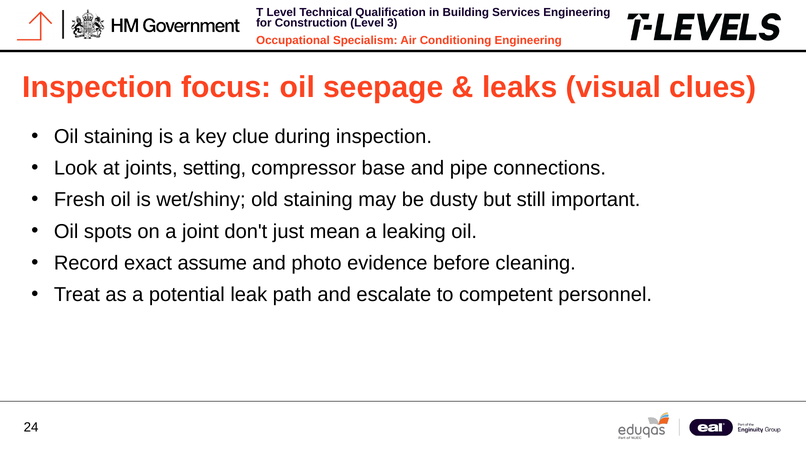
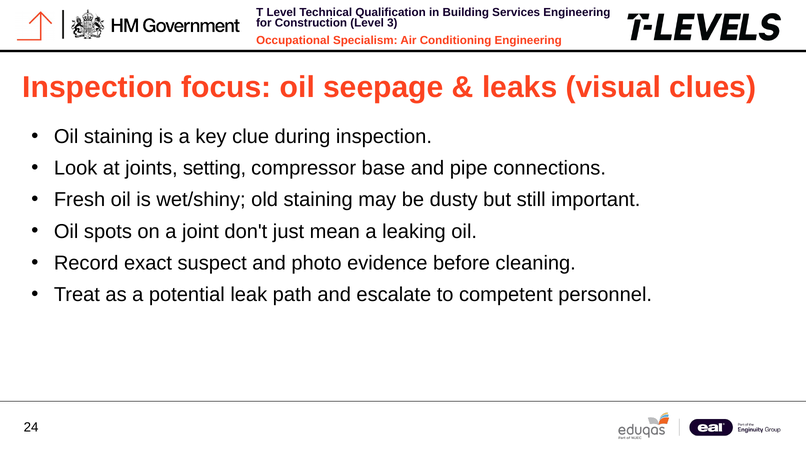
assume: assume -> suspect
